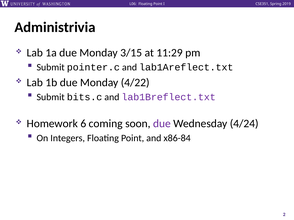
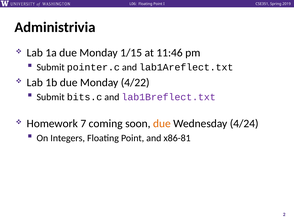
3/15: 3/15 -> 1/15
11:29: 11:29 -> 11:46
6: 6 -> 7
due at (162, 124) colour: purple -> orange
x86-84: x86-84 -> x86-81
